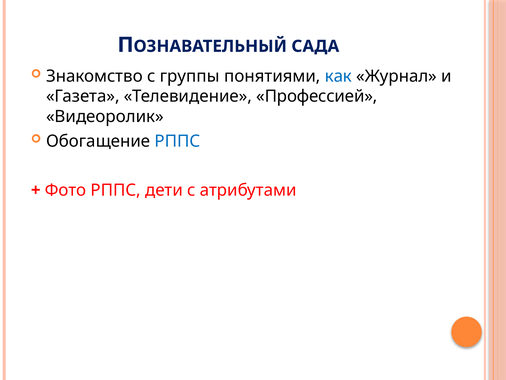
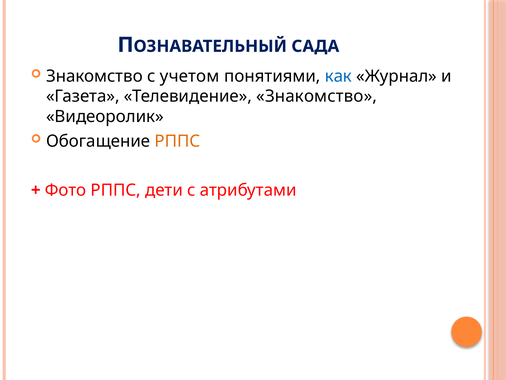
группы: группы -> учетом
Телевидение Профессией: Профессией -> Знакомство
РППС at (177, 141) colour: blue -> orange
